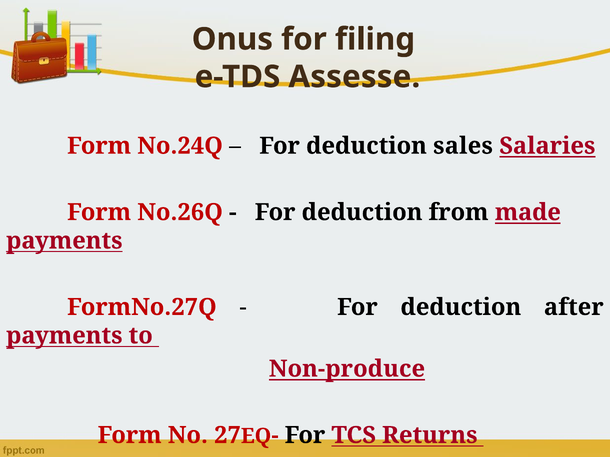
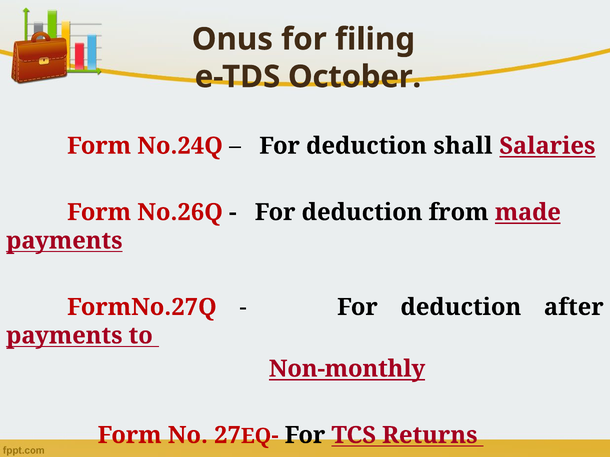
Assesse: Assesse -> October
sales: sales -> shall
Non-produce: Non-produce -> Non-monthly
